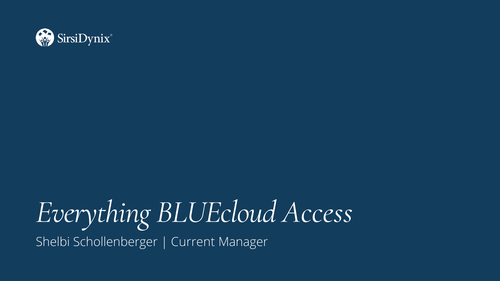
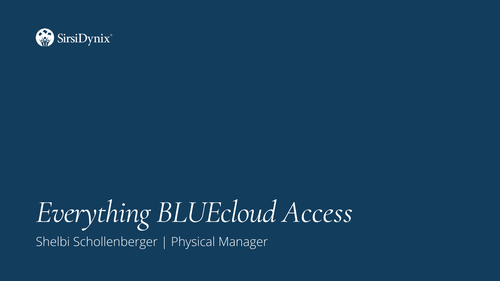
Current: Current -> Physical
